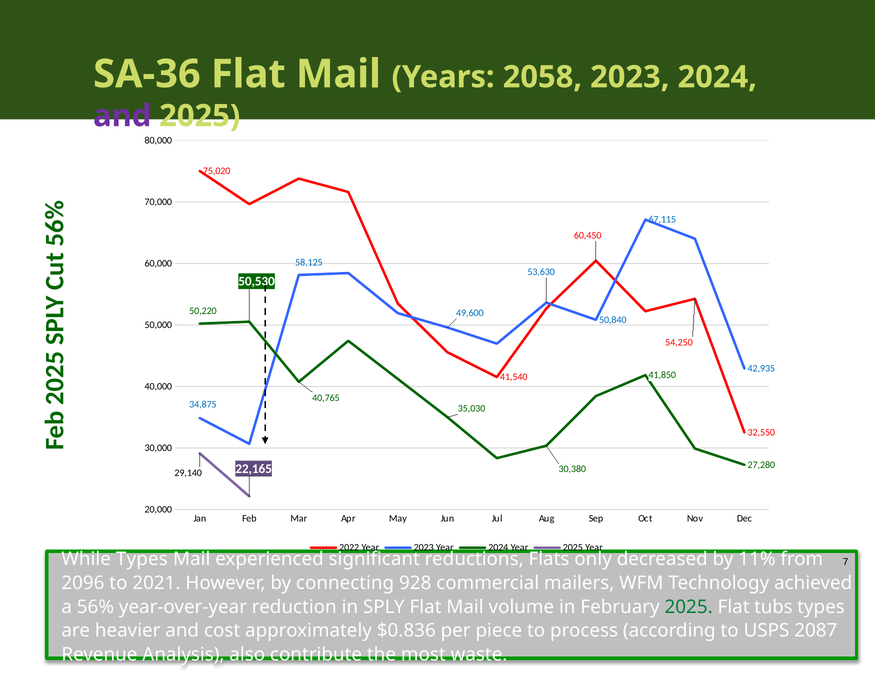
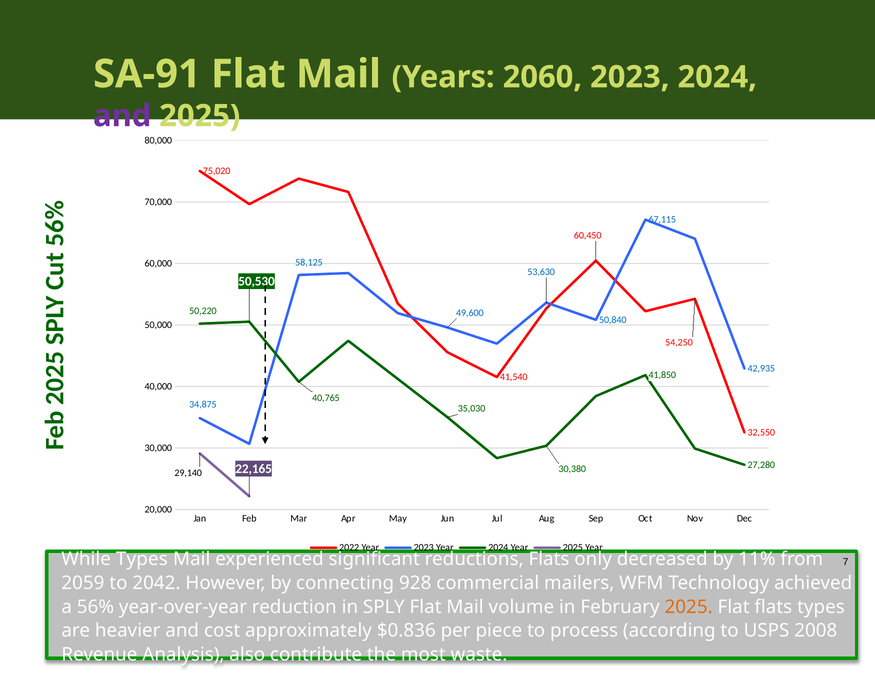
SA-36: SA-36 -> SA-91
2058: 2058 -> 2060
2096: 2096 -> 2059
2021: 2021 -> 2042
2025 at (689, 607) colour: green -> orange
Flat tubs: tubs -> flats
2087: 2087 -> 2008
